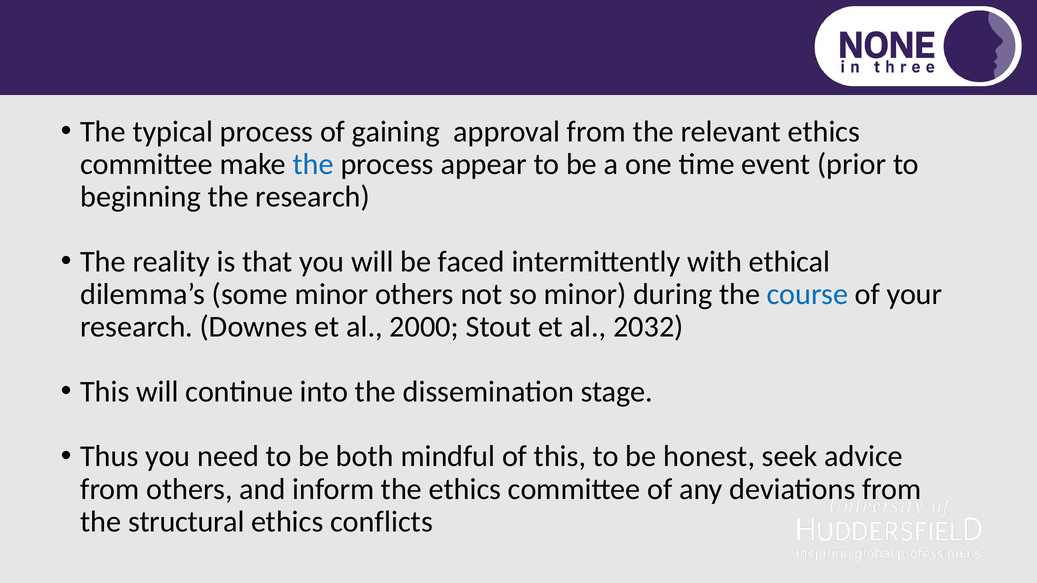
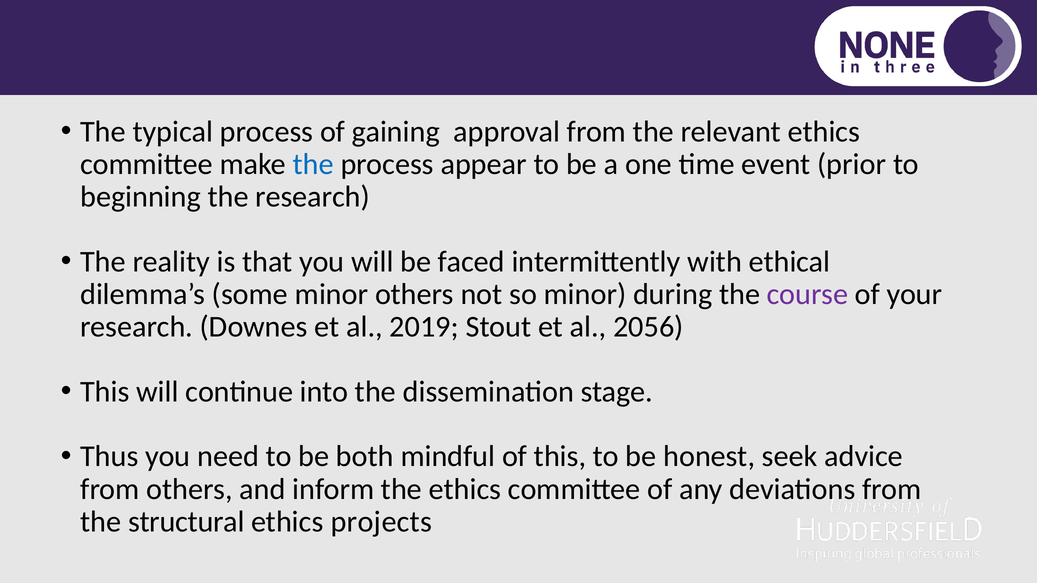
course colour: blue -> purple
2000: 2000 -> 2019
2032: 2032 -> 2056
conflicts: conflicts -> projects
